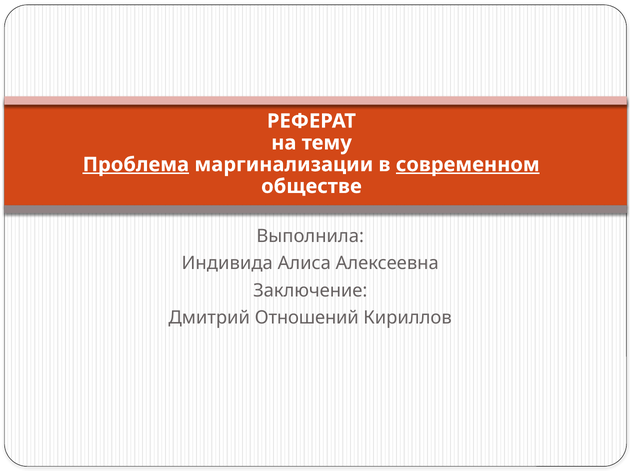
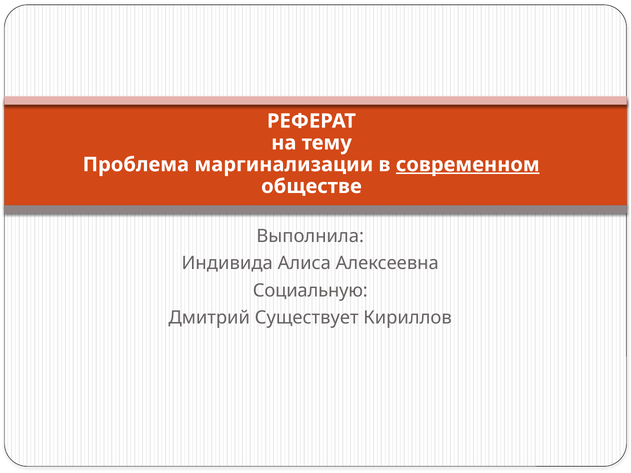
Проблема underline: present -> none
Заключение: Заключение -> Социальную
Отношений: Отношений -> Существует
